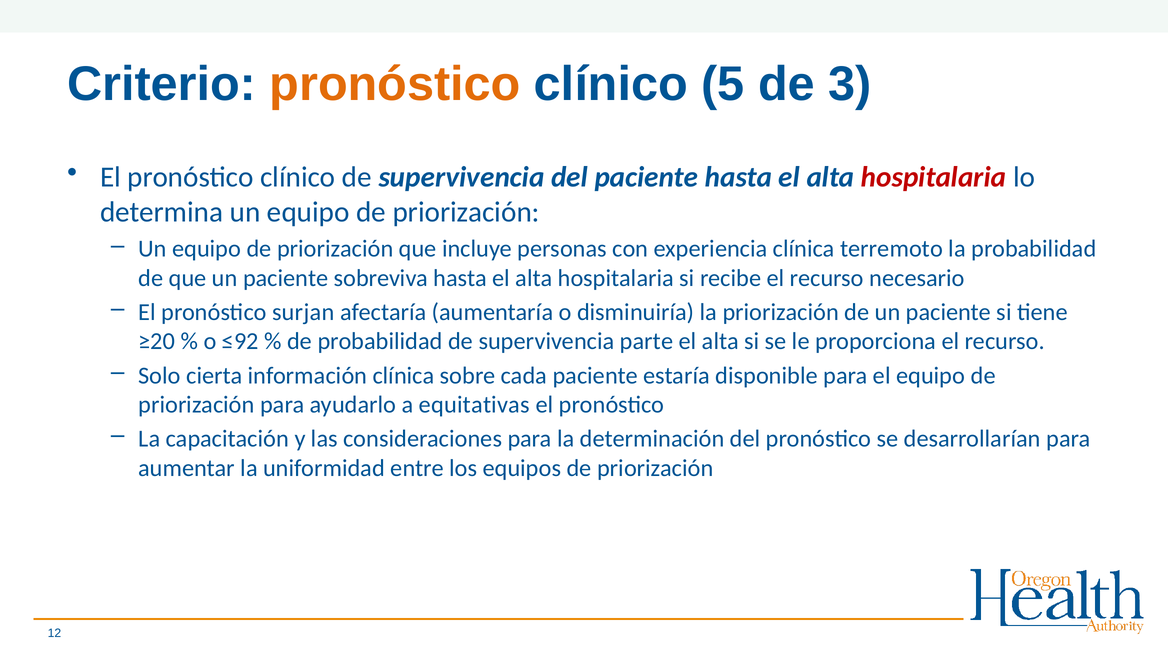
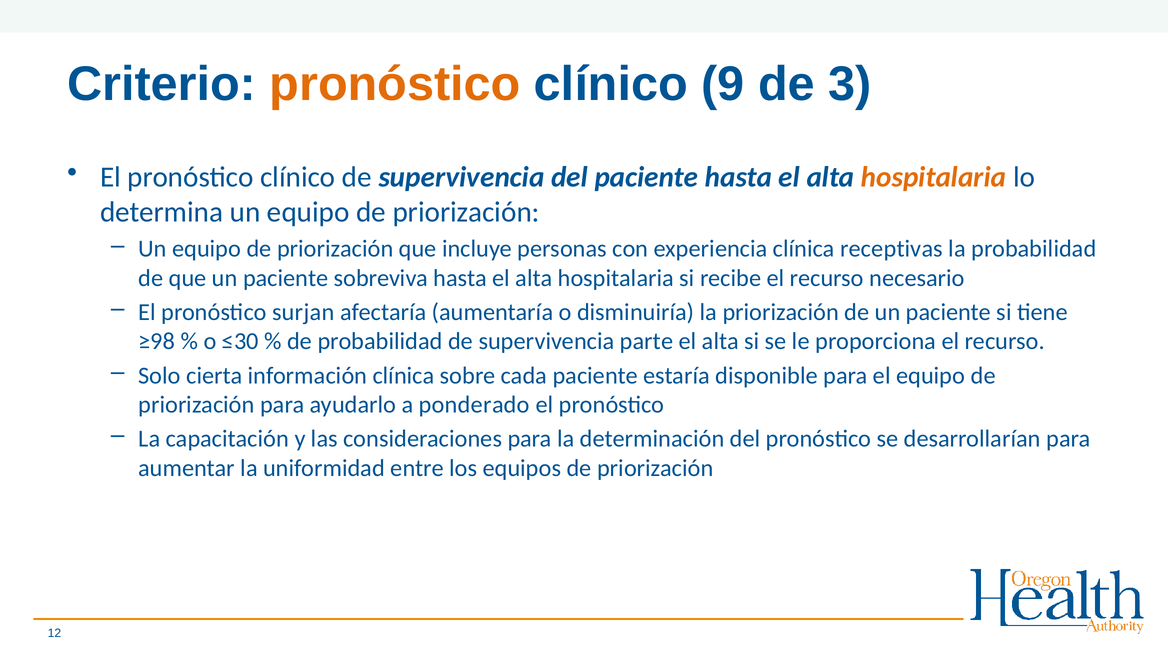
5: 5 -> 9
hospitalaria at (934, 177) colour: red -> orange
terremoto: terremoto -> receptivas
≥20: ≥20 -> ≥98
≤92: ≤92 -> ≤30
equitativas: equitativas -> ponderado
